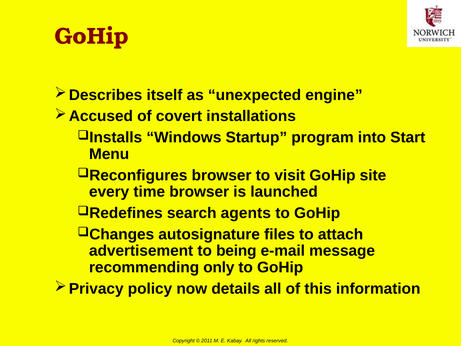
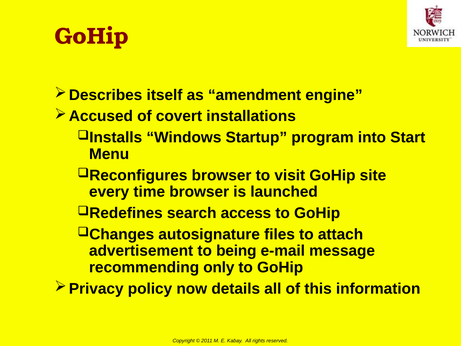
unexpected: unexpected -> amendment
agents: agents -> access
